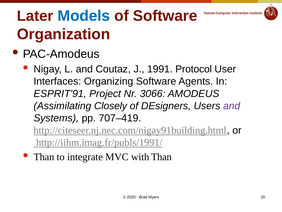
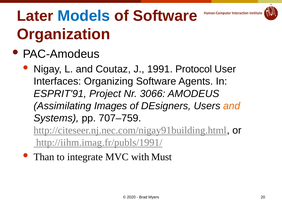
Closely: Closely -> Images
and at (232, 106) colour: purple -> orange
707–419: 707–419 -> 707–759
with Than: Than -> Must
